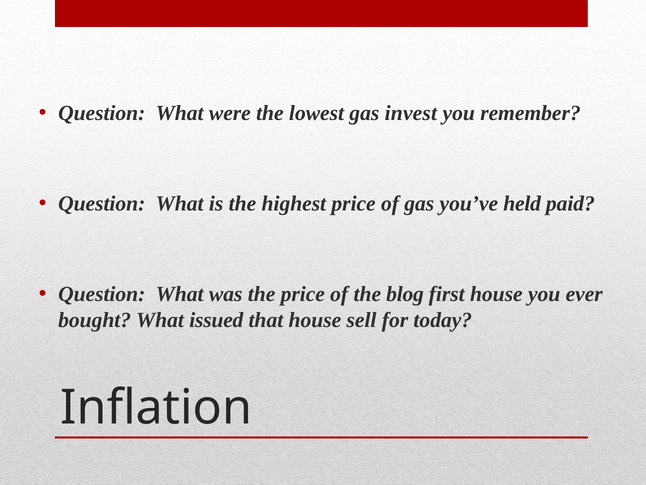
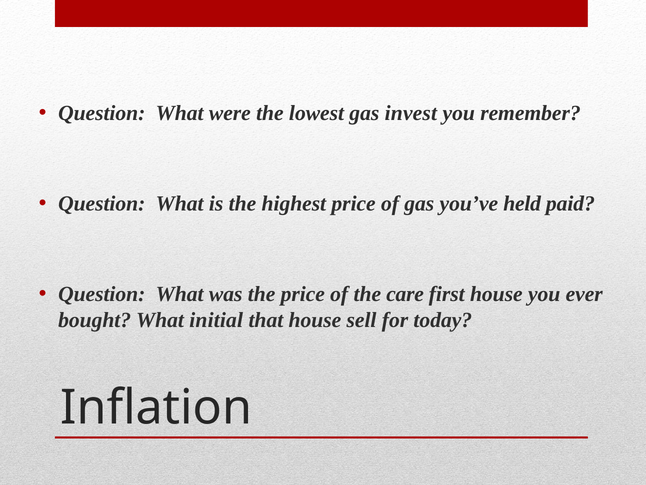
blog: blog -> care
issued: issued -> initial
